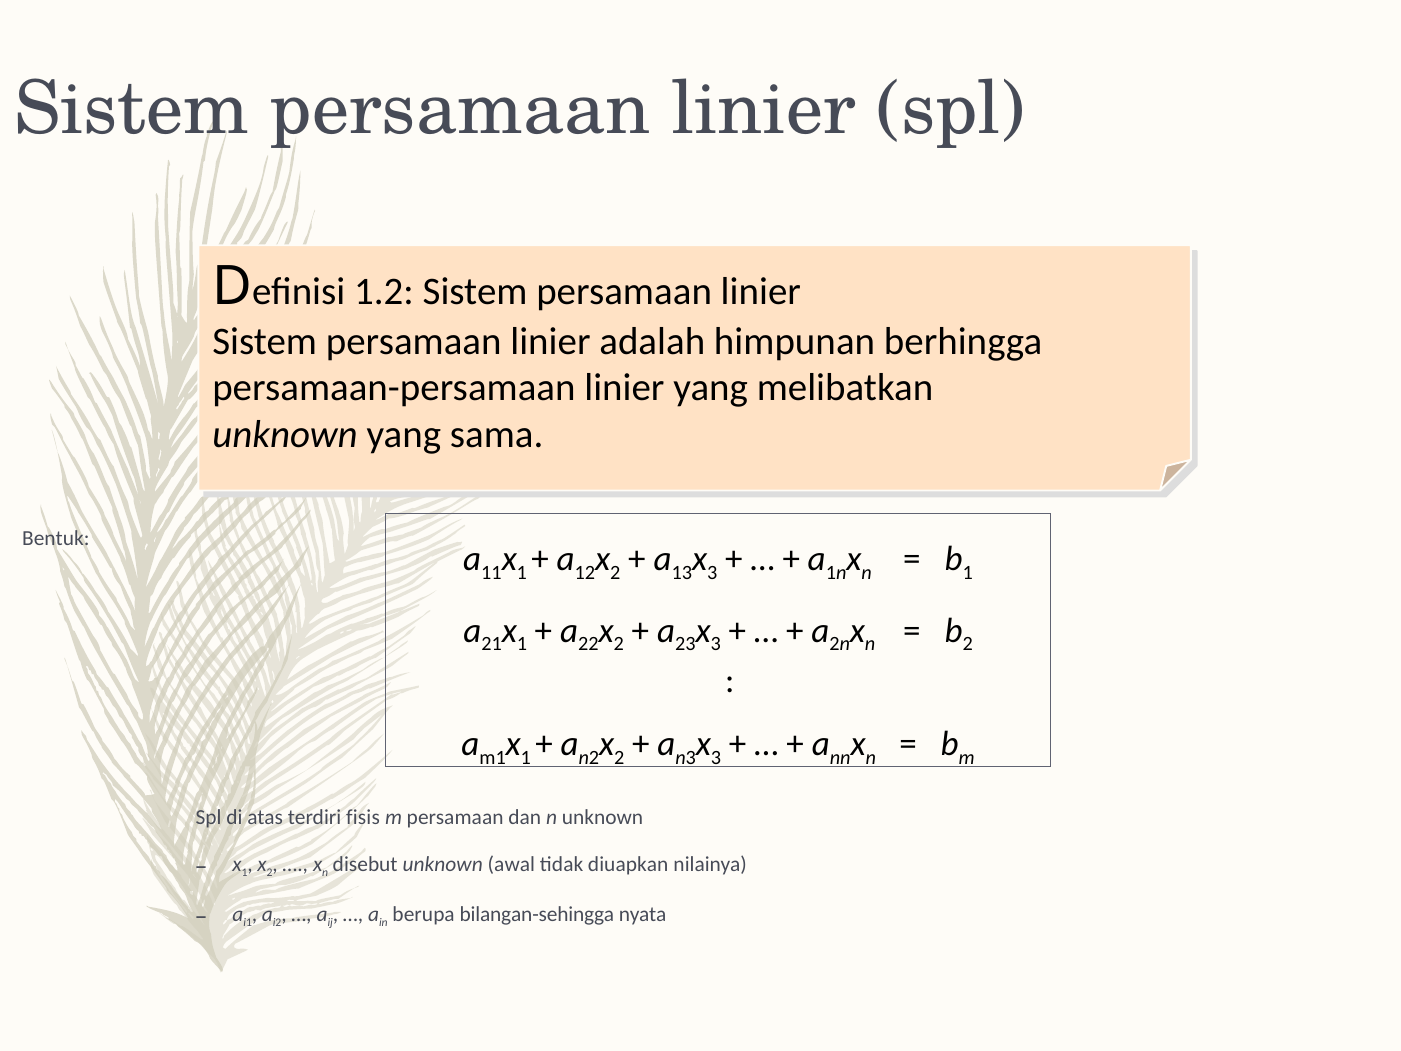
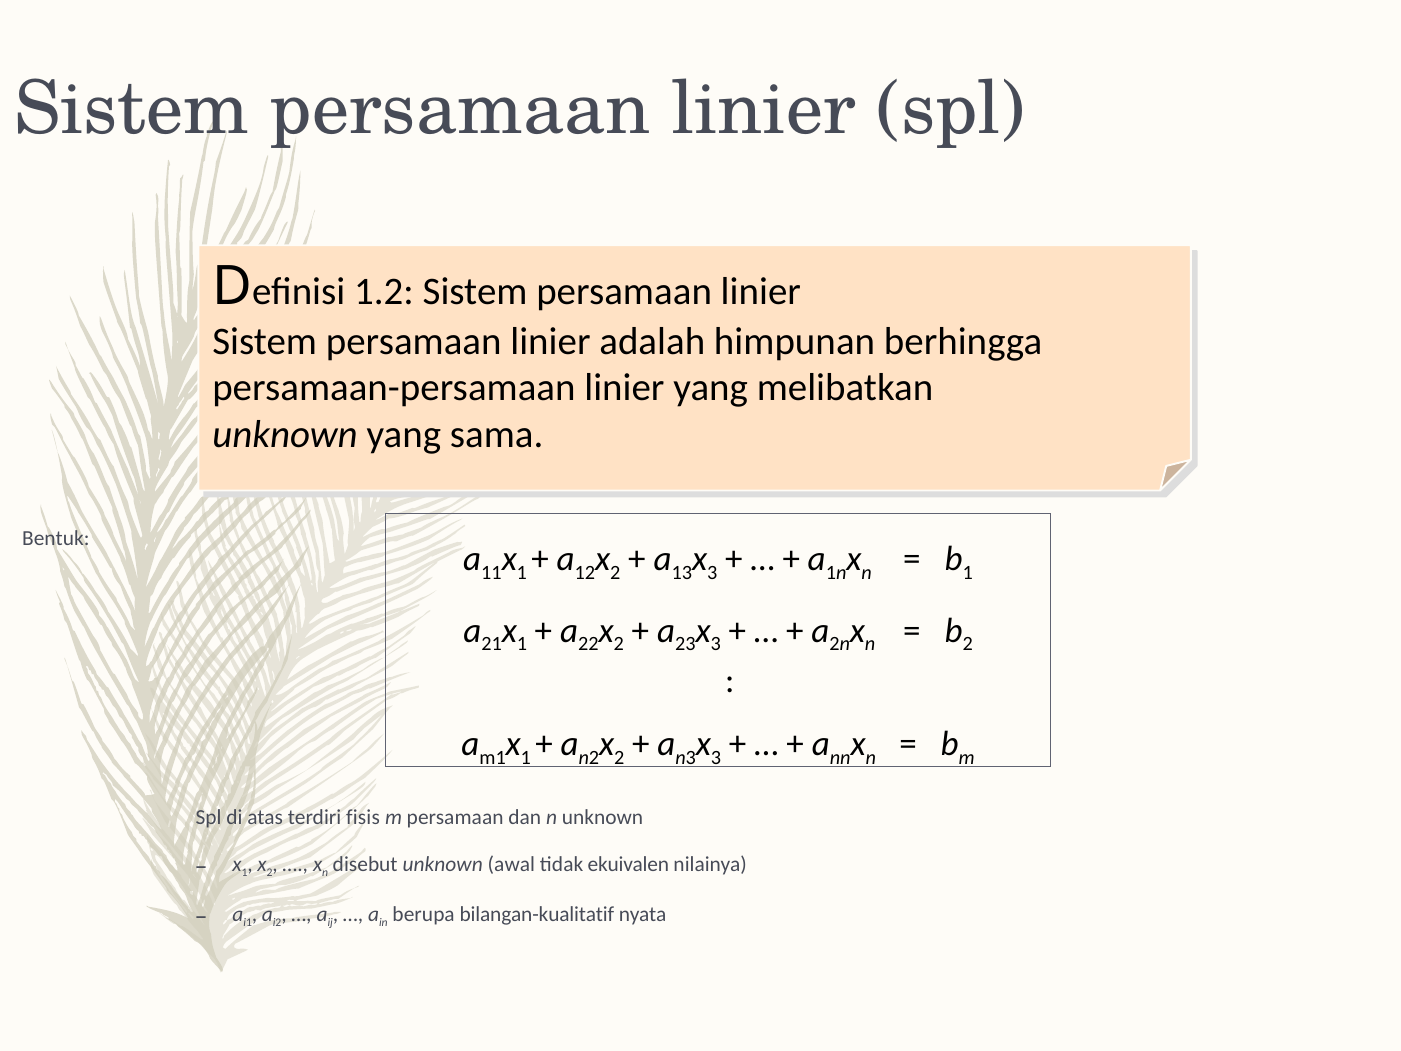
diuapkan: diuapkan -> ekuivalen
bilangan-sehingga: bilangan-sehingga -> bilangan-kualitatif
